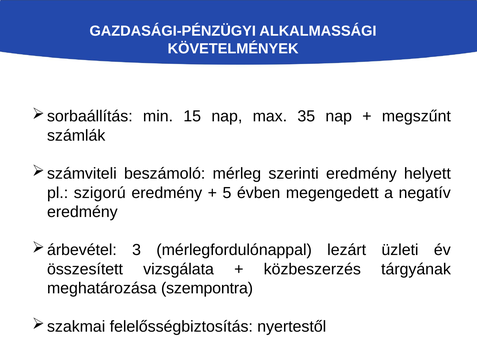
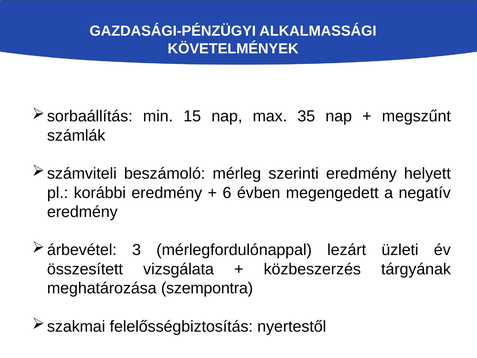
szigorú: szigorú -> korábbi
5: 5 -> 6
